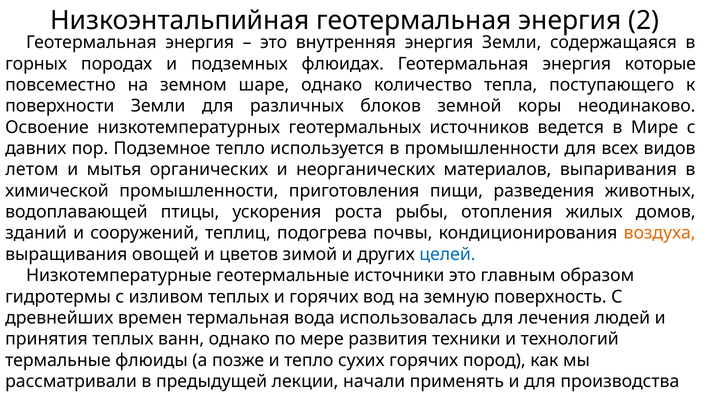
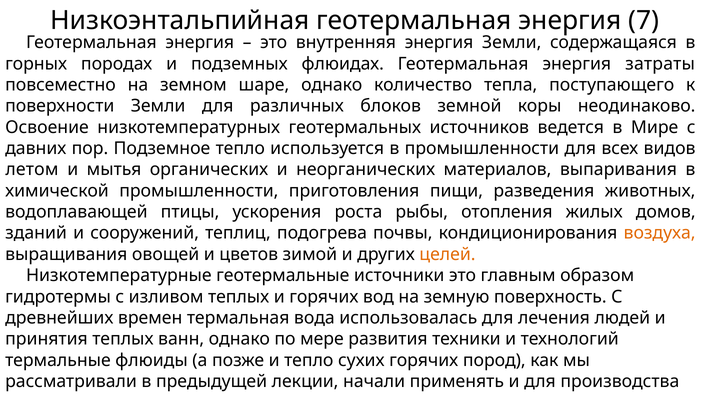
2: 2 -> 7
которые: которые -> затраты
целей colour: blue -> orange
